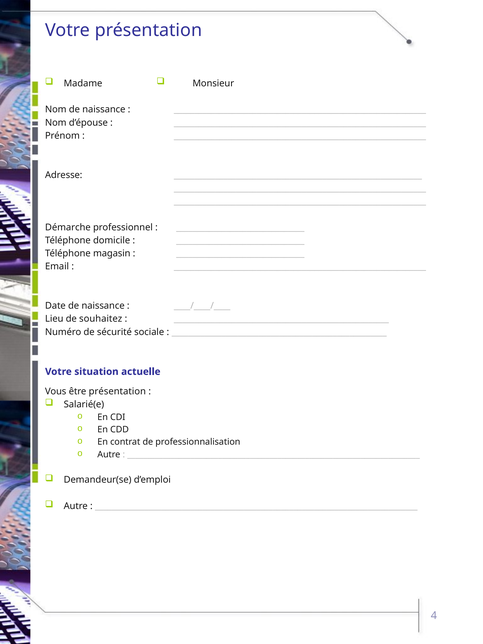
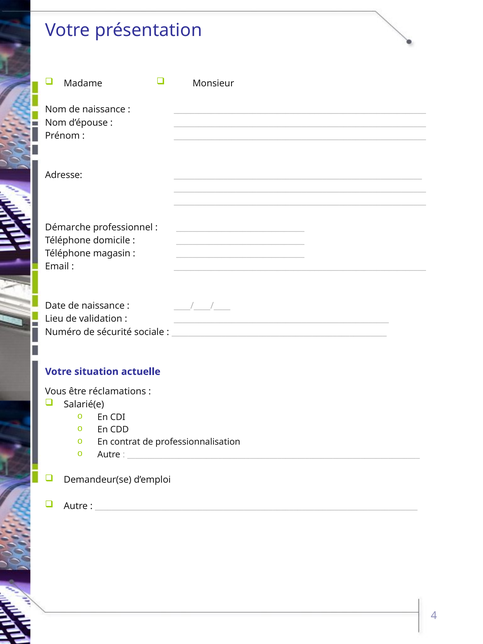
souhaitez: souhaitez -> validation
être présentation: présentation -> réclamations
